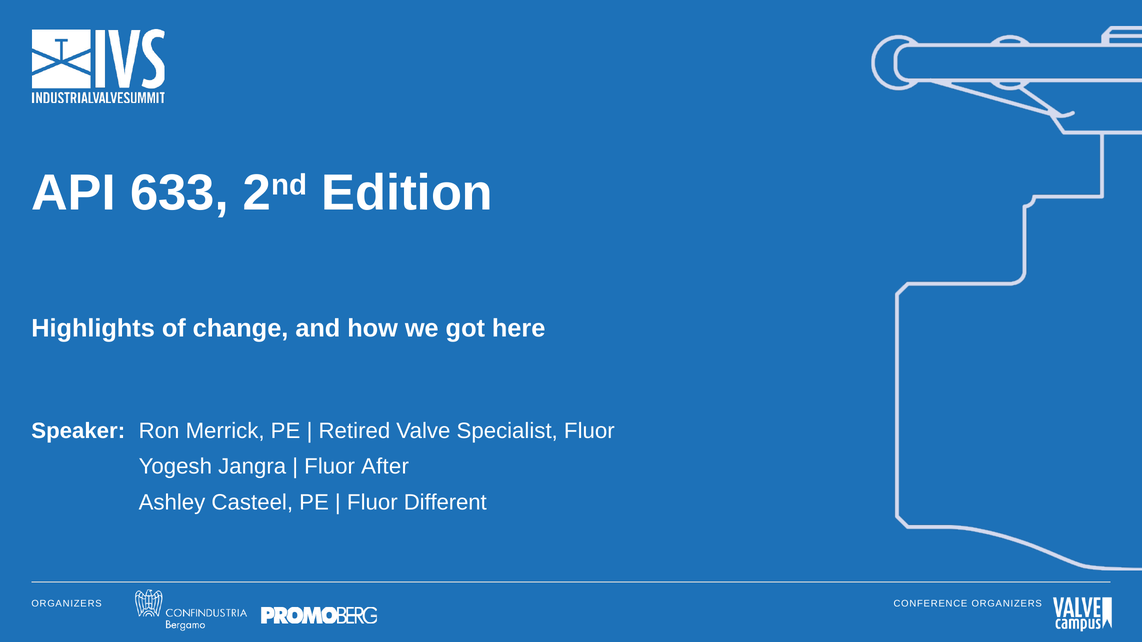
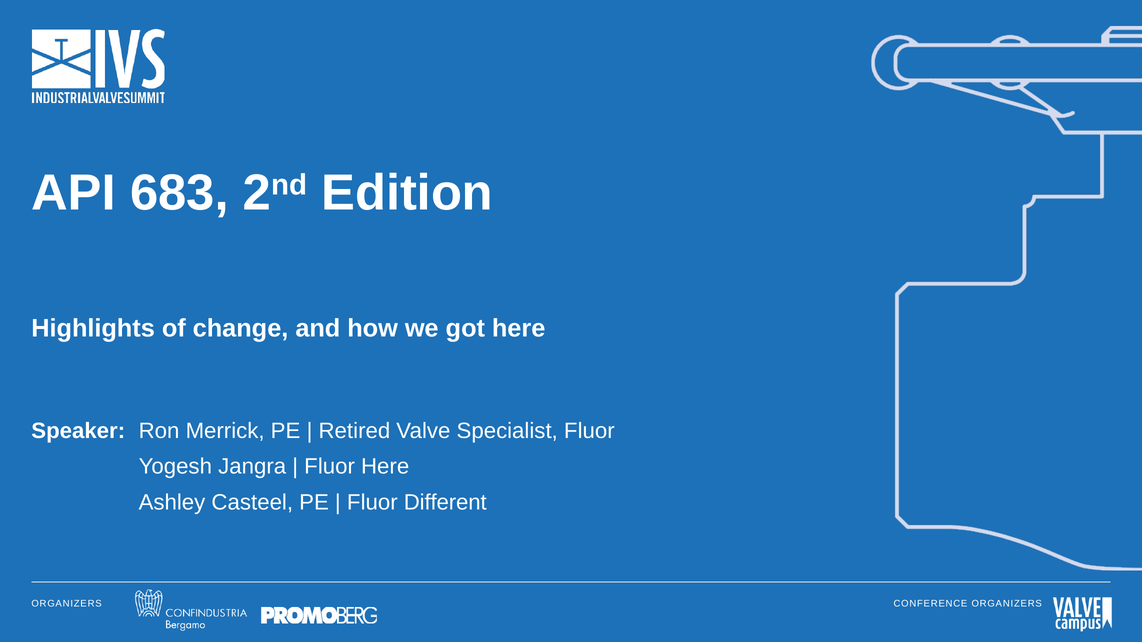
633: 633 -> 683
Fluor After: After -> Here
